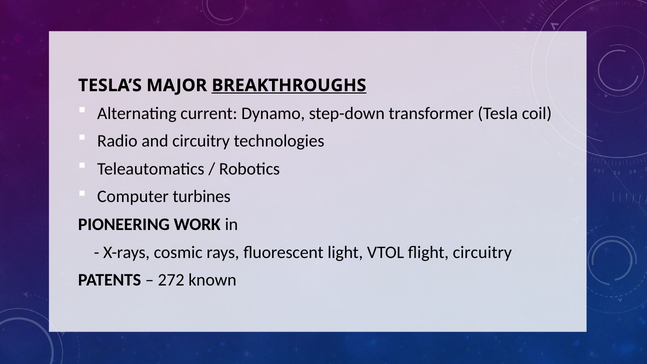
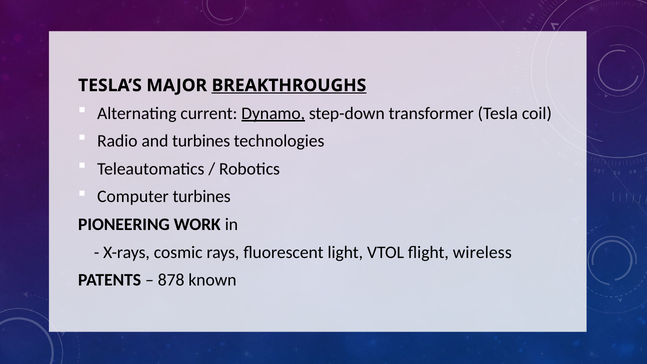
Dynamo underline: none -> present
and circuitry: circuitry -> turbines
flight circuitry: circuitry -> wireless
272: 272 -> 878
